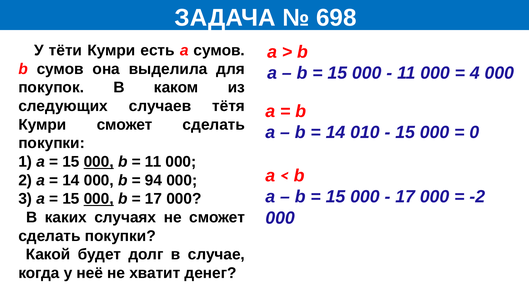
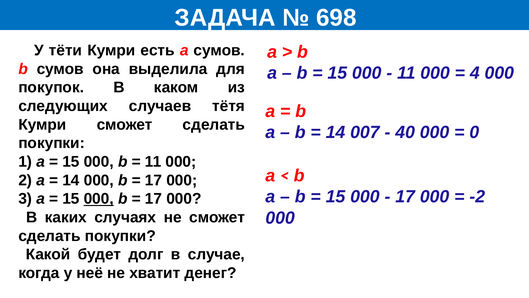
010: 010 -> 007
15 at (405, 132): 15 -> 40
000 at (99, 161) underline: present -> none
94 at (154, 180): 94 -> 17
